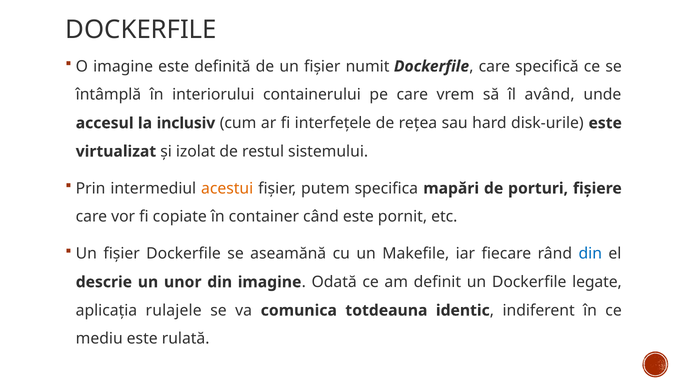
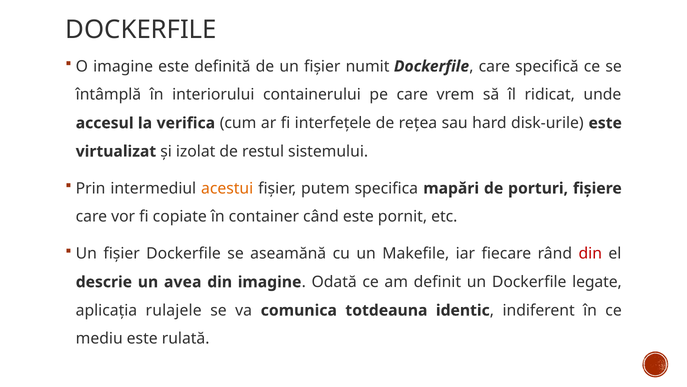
având: având -> ridicat
inclusiv: inclusiv -> verifica
din at (590, 253) colour: blue -> red
unor: unor -> avea
